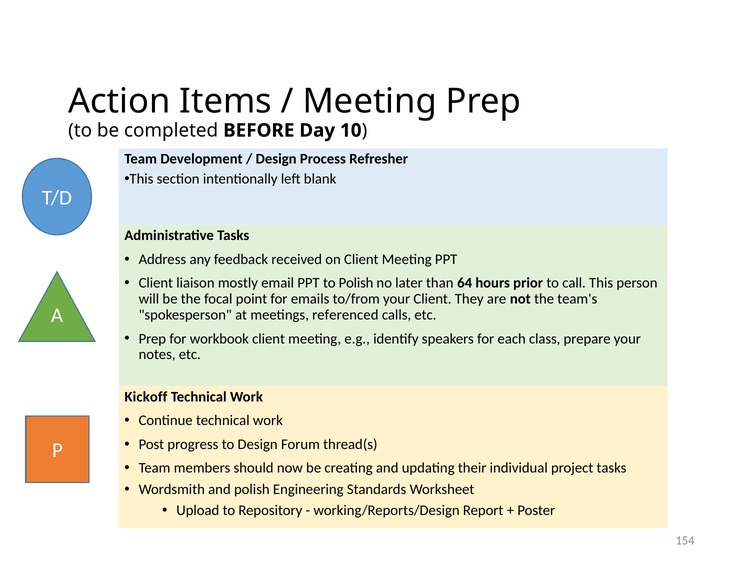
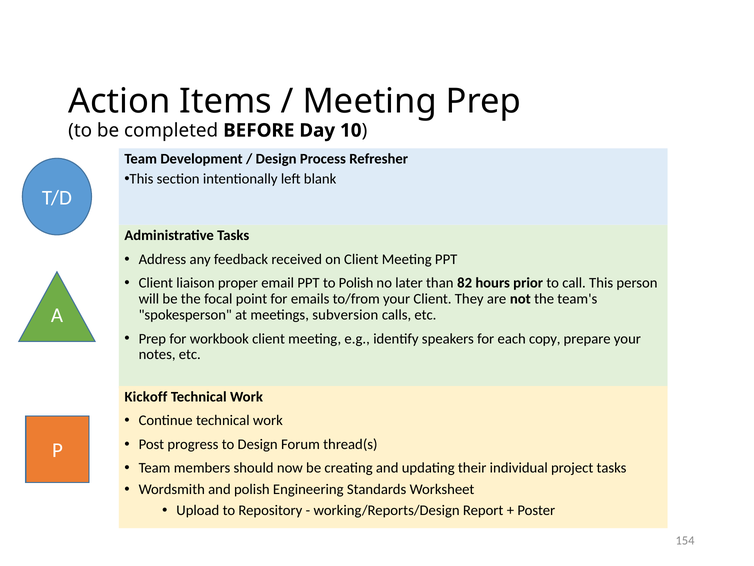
mostly: mostly -> proper
64: 64 -> 82
referenced: referenced -> subversion
class: class -> copy
